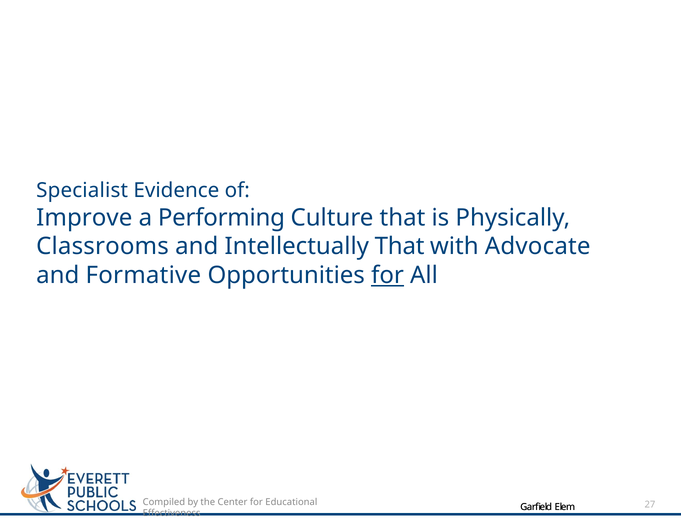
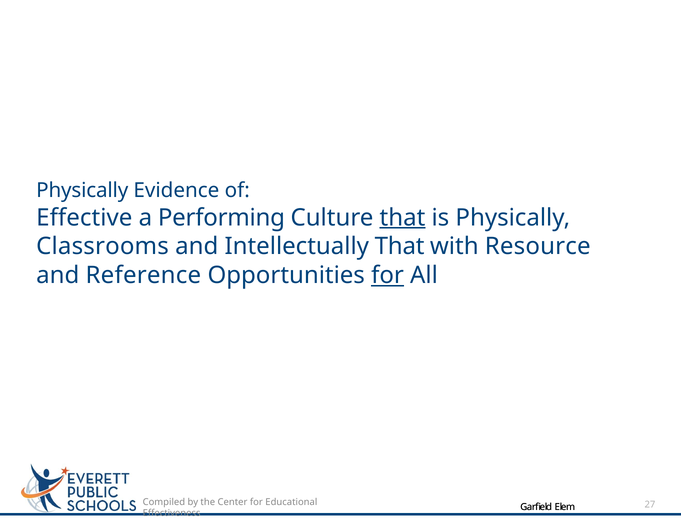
Specialist at (82, 191): Specialist -> Physically
Improve: Improve -> Effective
that at (402, 218) underline: none -> present
Advocate: Advocate -> Resource
Formative: Formative -> Reference
